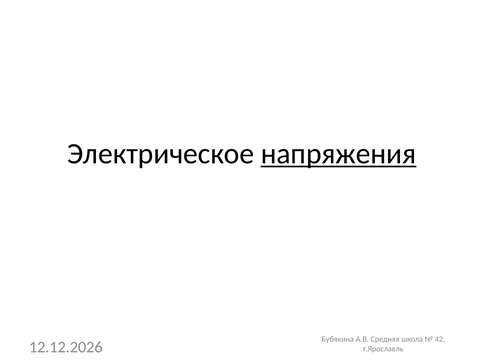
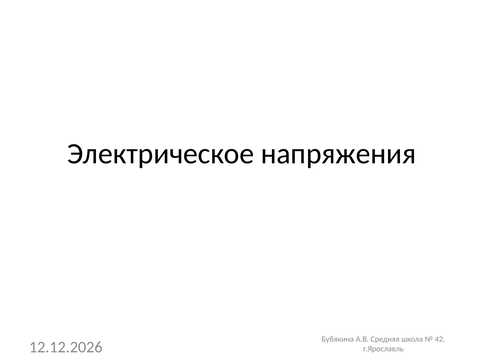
напряжения underline: present -> none
